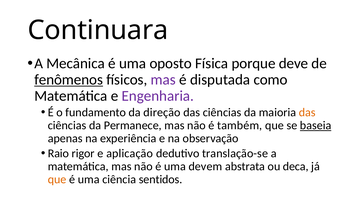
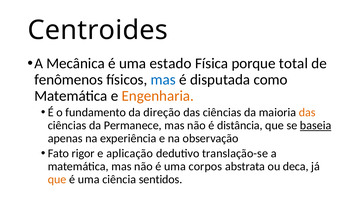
Continuara: Continuara -> Centroides
oposto: oposto -> estado
deve: deve -> total
fenômenos underline: present -> none
mas at (163, 80) colour: purple -> blue
Engenharia colour: purple -> orange
também: também -> distância
Raio: Raio -> Fato
devem: devem -> corpos
